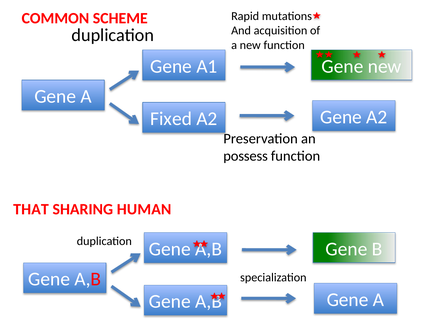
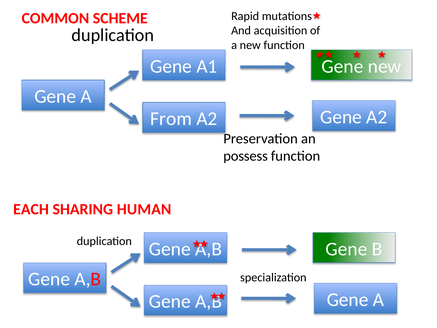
Fixed: Fixed -> From
THAT: THAT -> EACH
